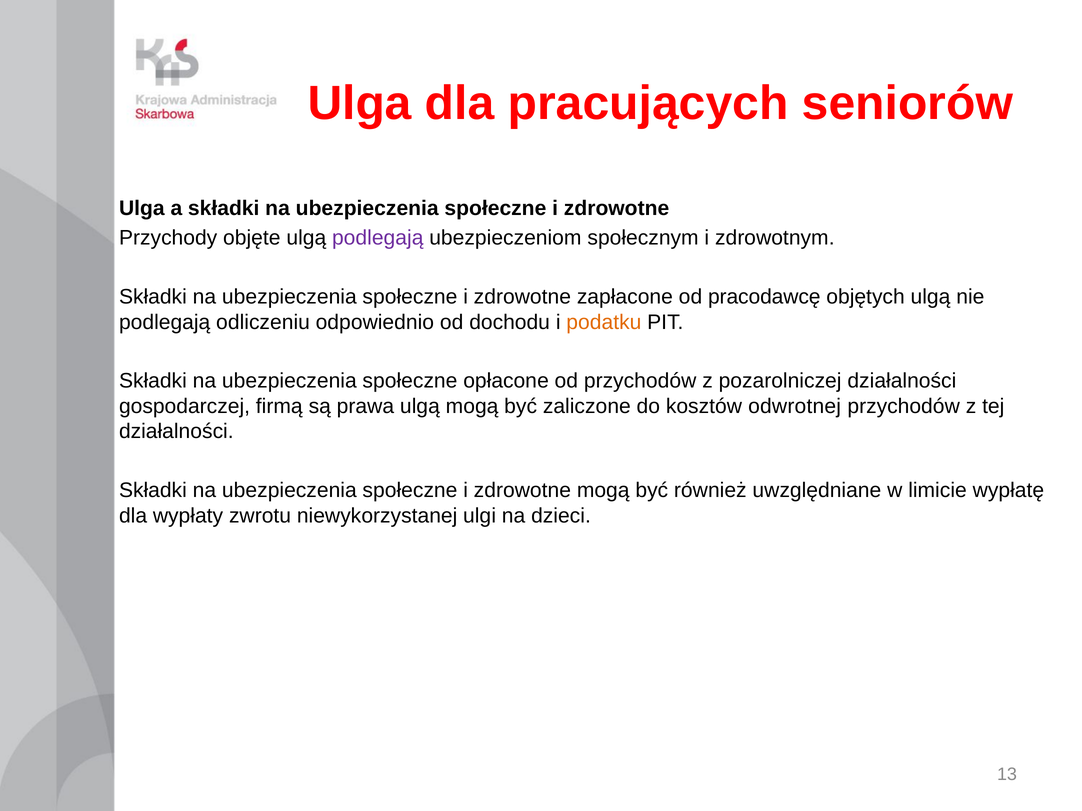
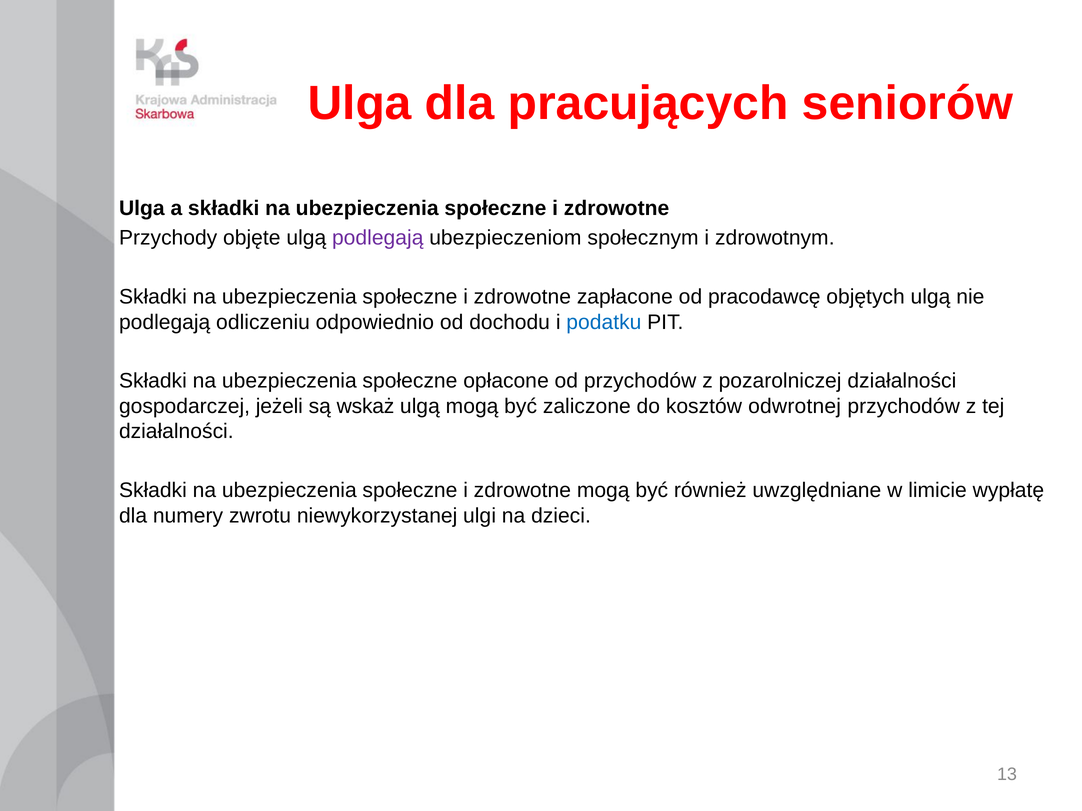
podatku colour: orange -> blue
firmą: firmą -> jeżeli
prawa: prawa -> wskaż
wypłaty: wypłaty -> numery
